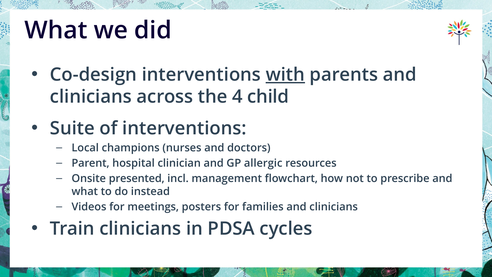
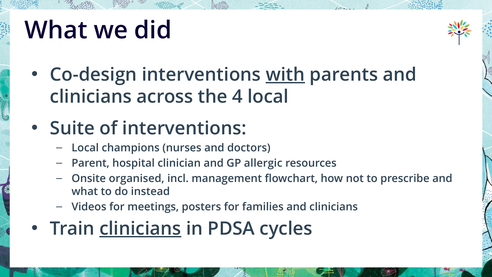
4 child: child -> local
presented: presented -> organised
clinicians at (140, 229) underline: none -> present
